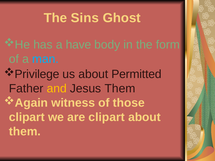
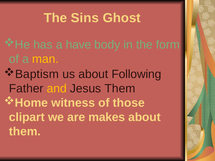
man colour: light blue -> yellow
Privilege: Privilege -> Baptism
Permitted: Permitted -> Following
Again: Again -> Home
are clipart: clipart -> makes
